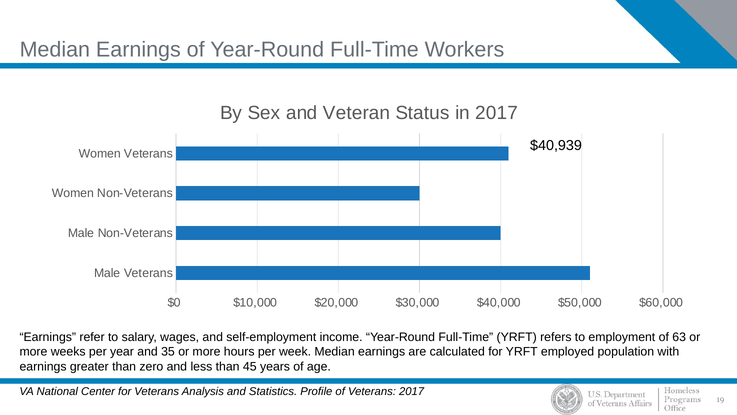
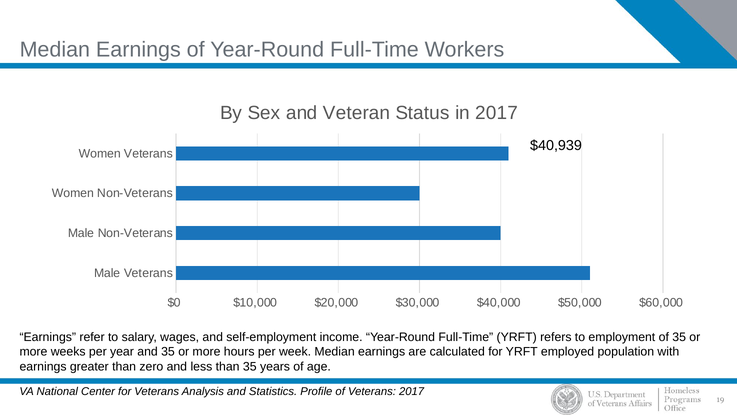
of 63: 63 -> 35
than 45: 45 -> 35
